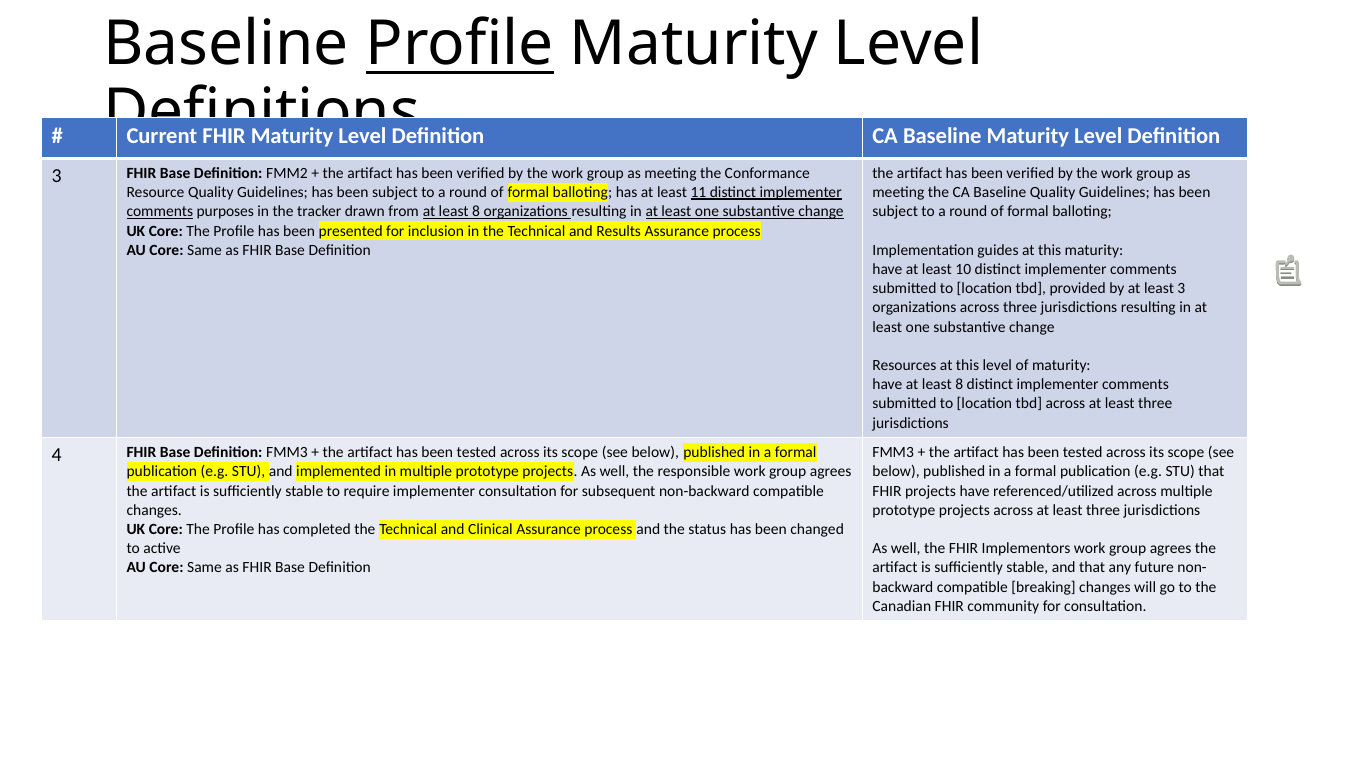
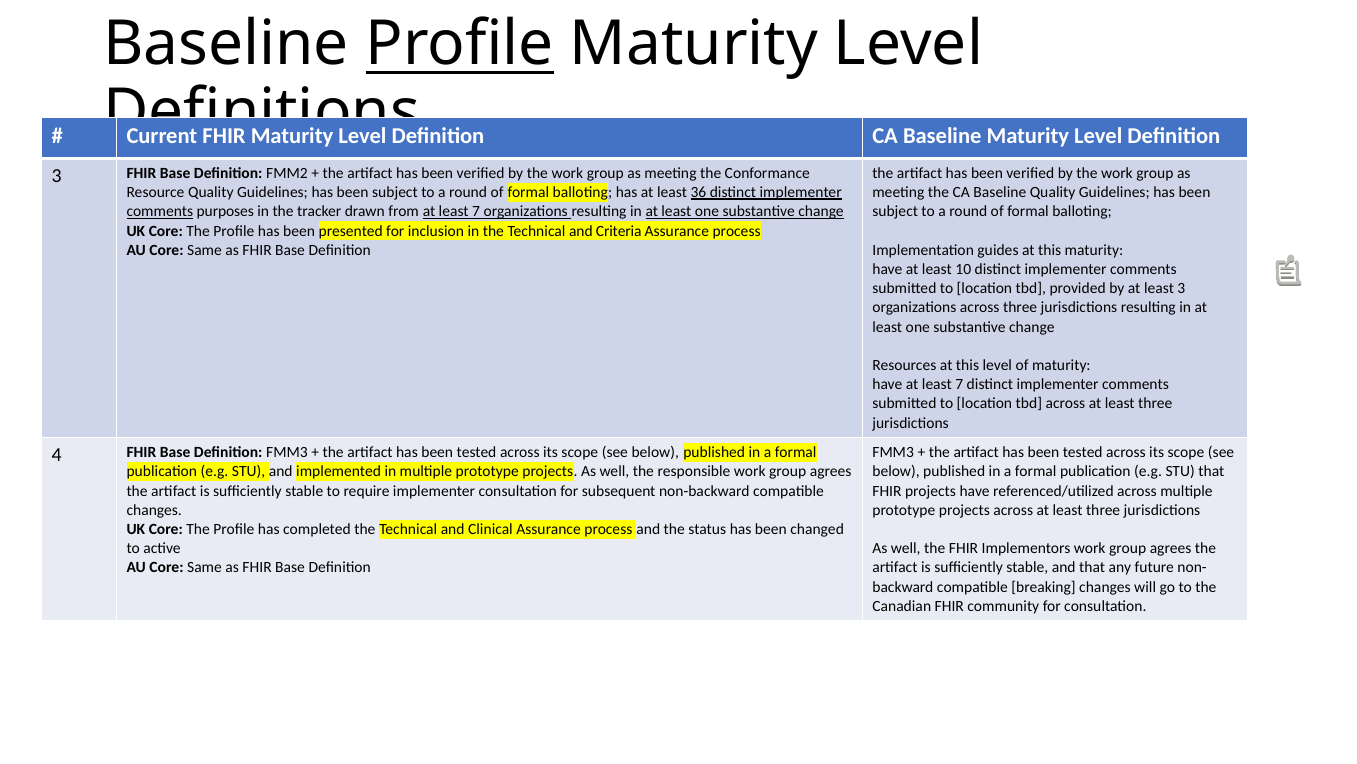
11: 11 -> 36
from at least 8: 8 -> 7
Results: Results -> Criteria
have at least 8: 8 -> 7
